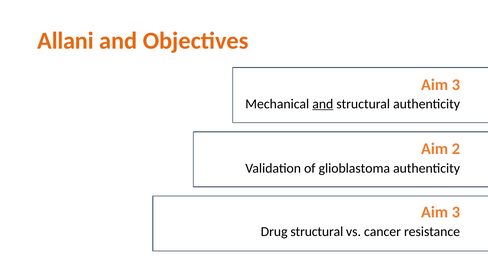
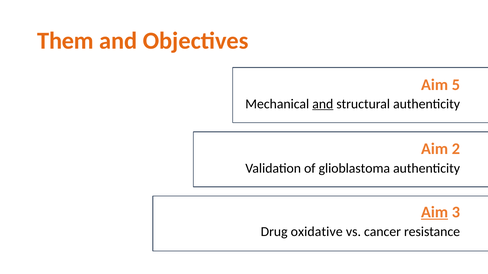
Allani: Allani -> Them
3 at (456, 85): 3 -> 5
Aim at (435, 213) underline: none -> present
Drug structural: structural -> oxidative
